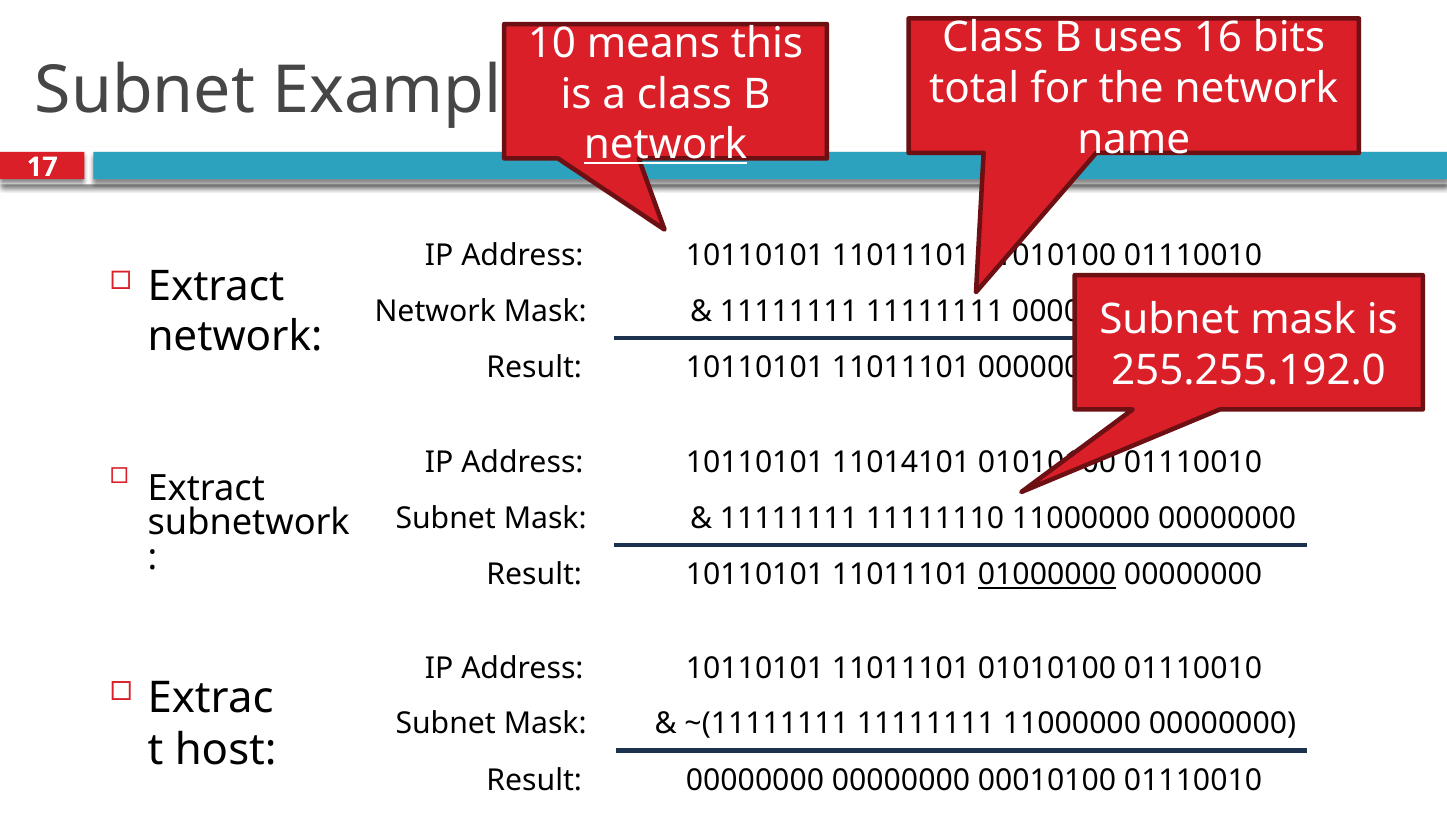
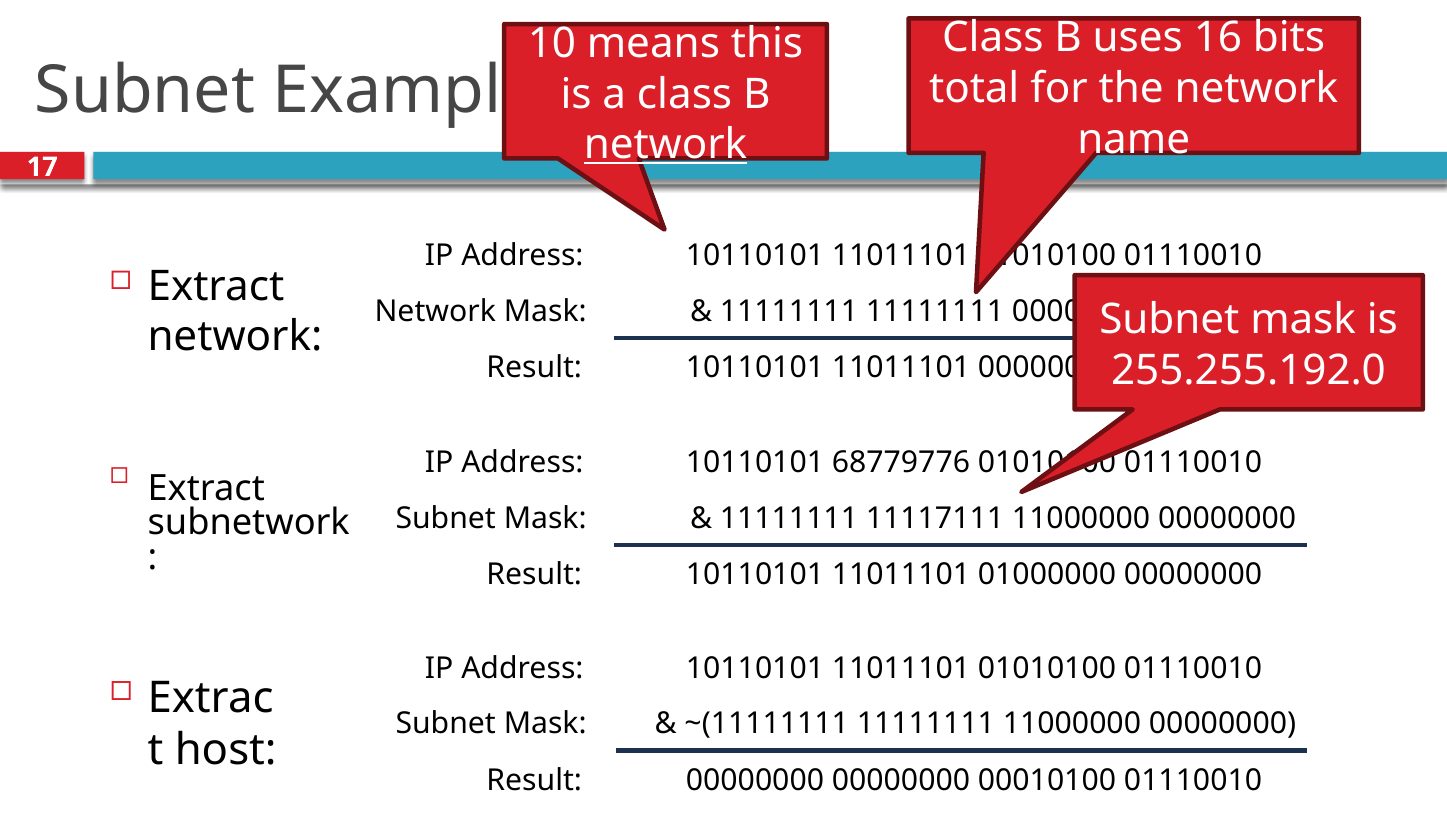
11014101: 11014101 -> 68779776
11111110: 11111110 -> 11117111
01000000 underline: present -> none
